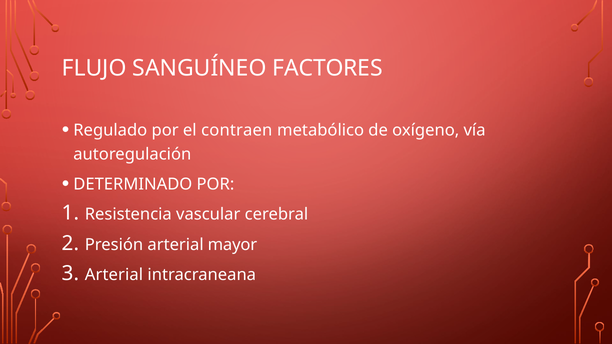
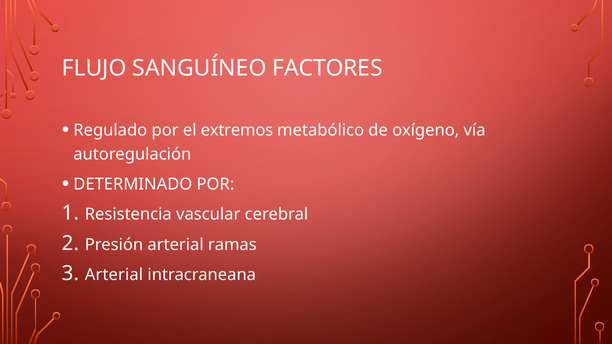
contraen: contraen -> extremos
mayor: mayor -> ramas
